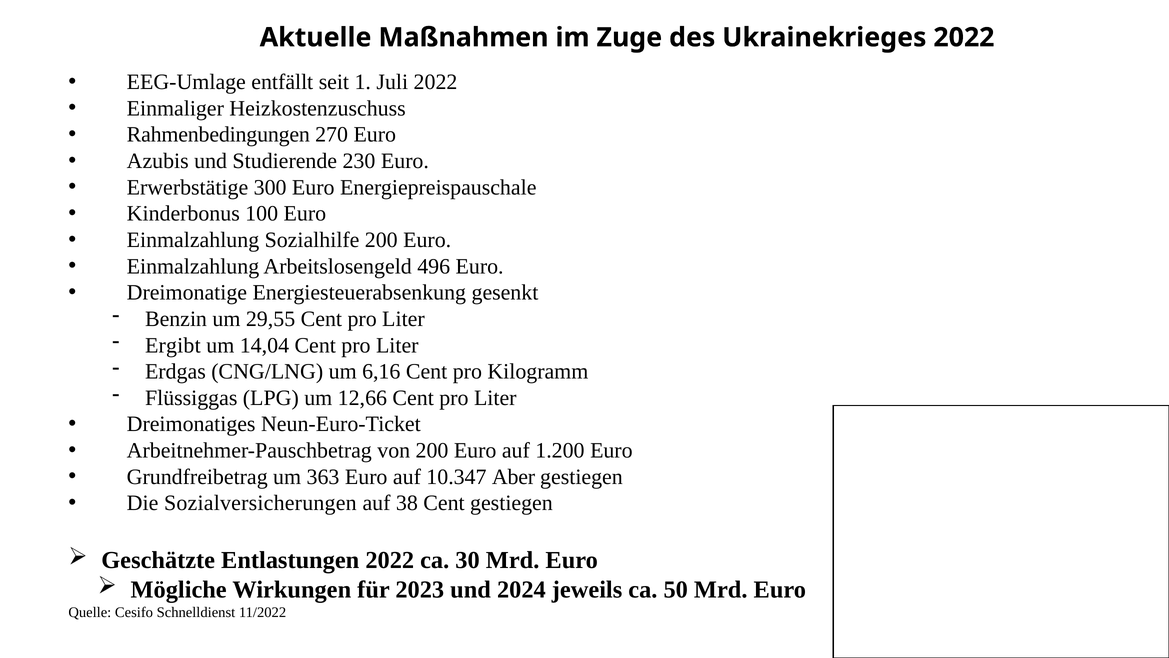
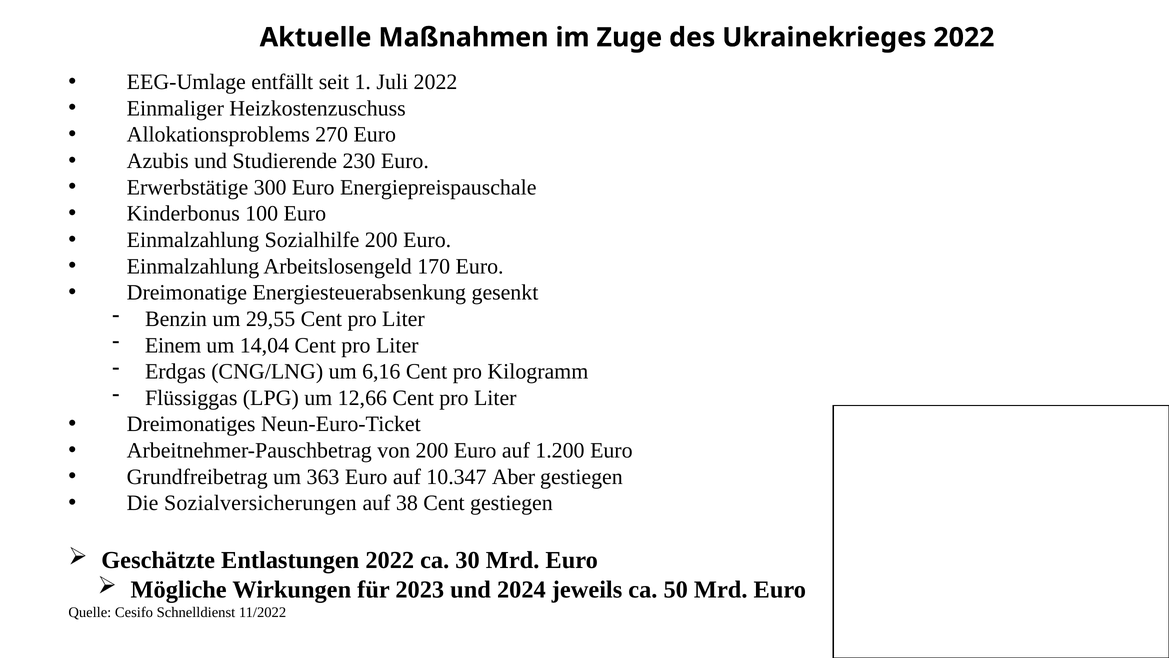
Rahmenbedingungen: Rahmenbedingungen -> Allokationsproblems
496: 496 -> 170
Ergibt: Ergibt -> Einem
